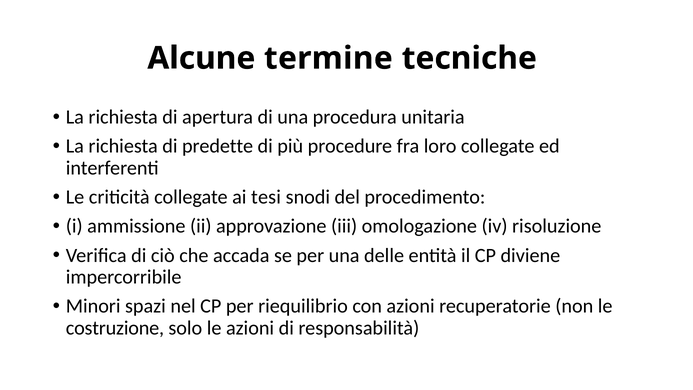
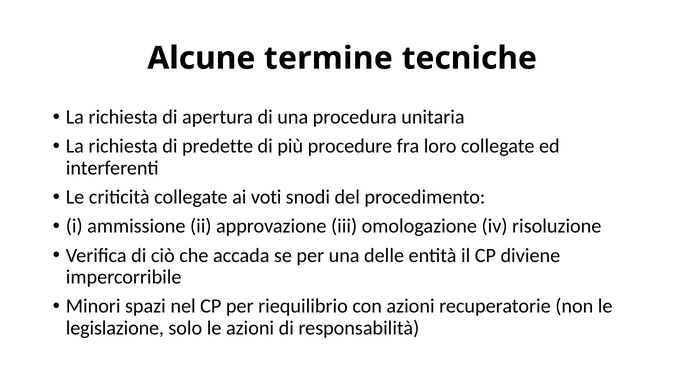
tesi: tesi -> voti
costruzione: costruzione -> legislazione
